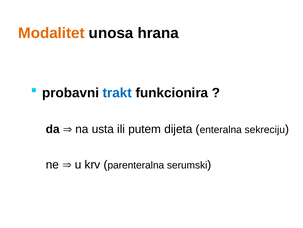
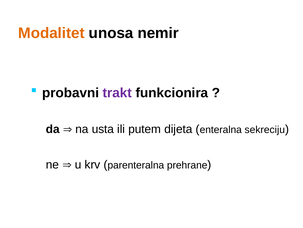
hrana: hrana -> nemir
trakt colour: blue -> purple
serumski: serumski -> prehrane
